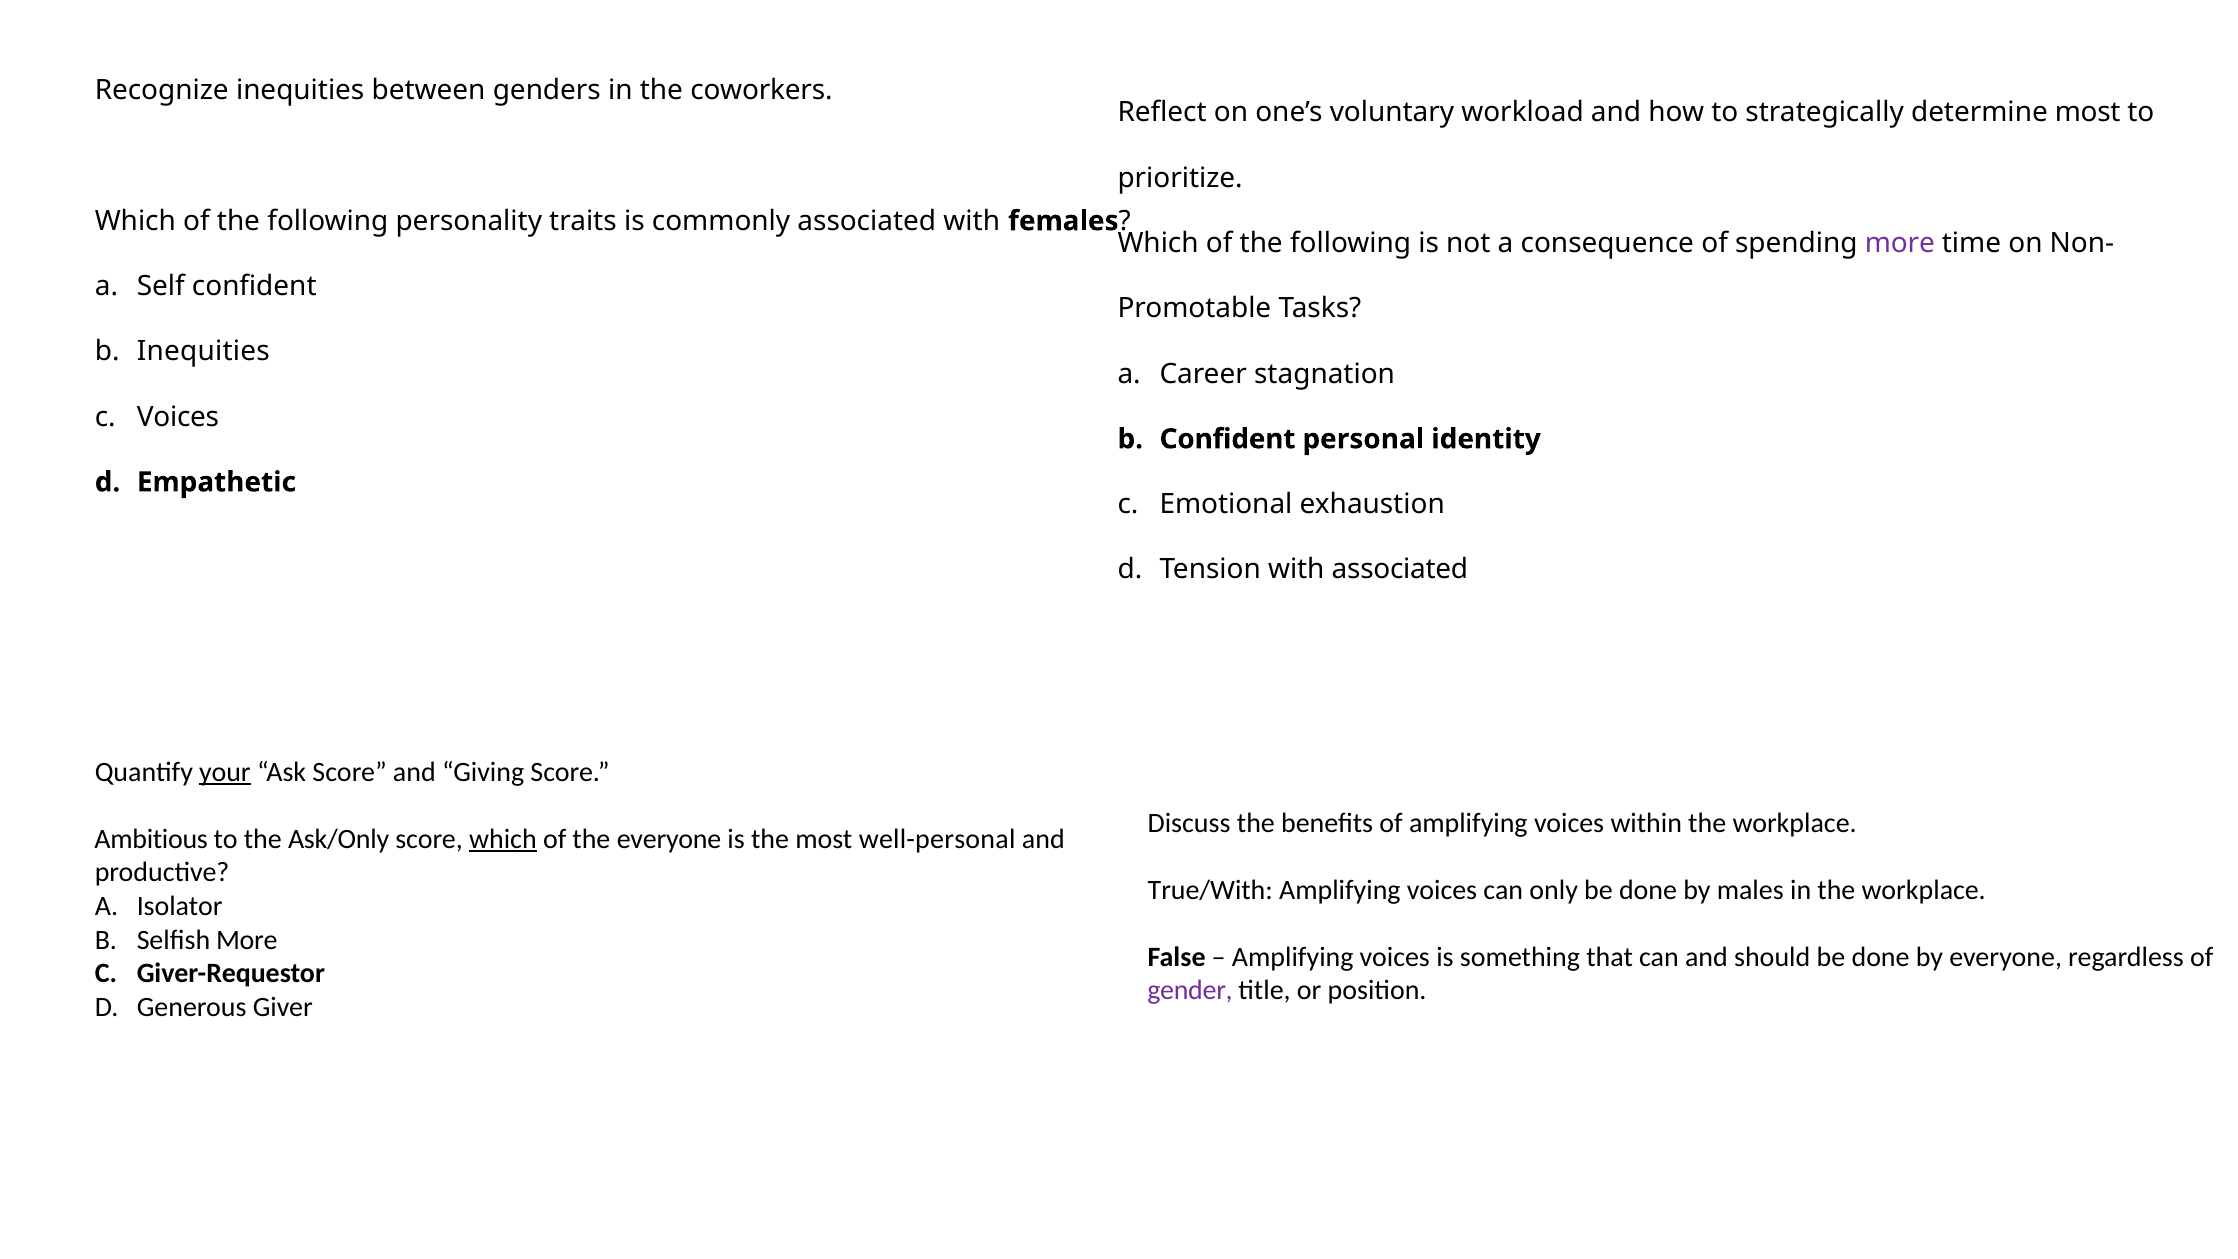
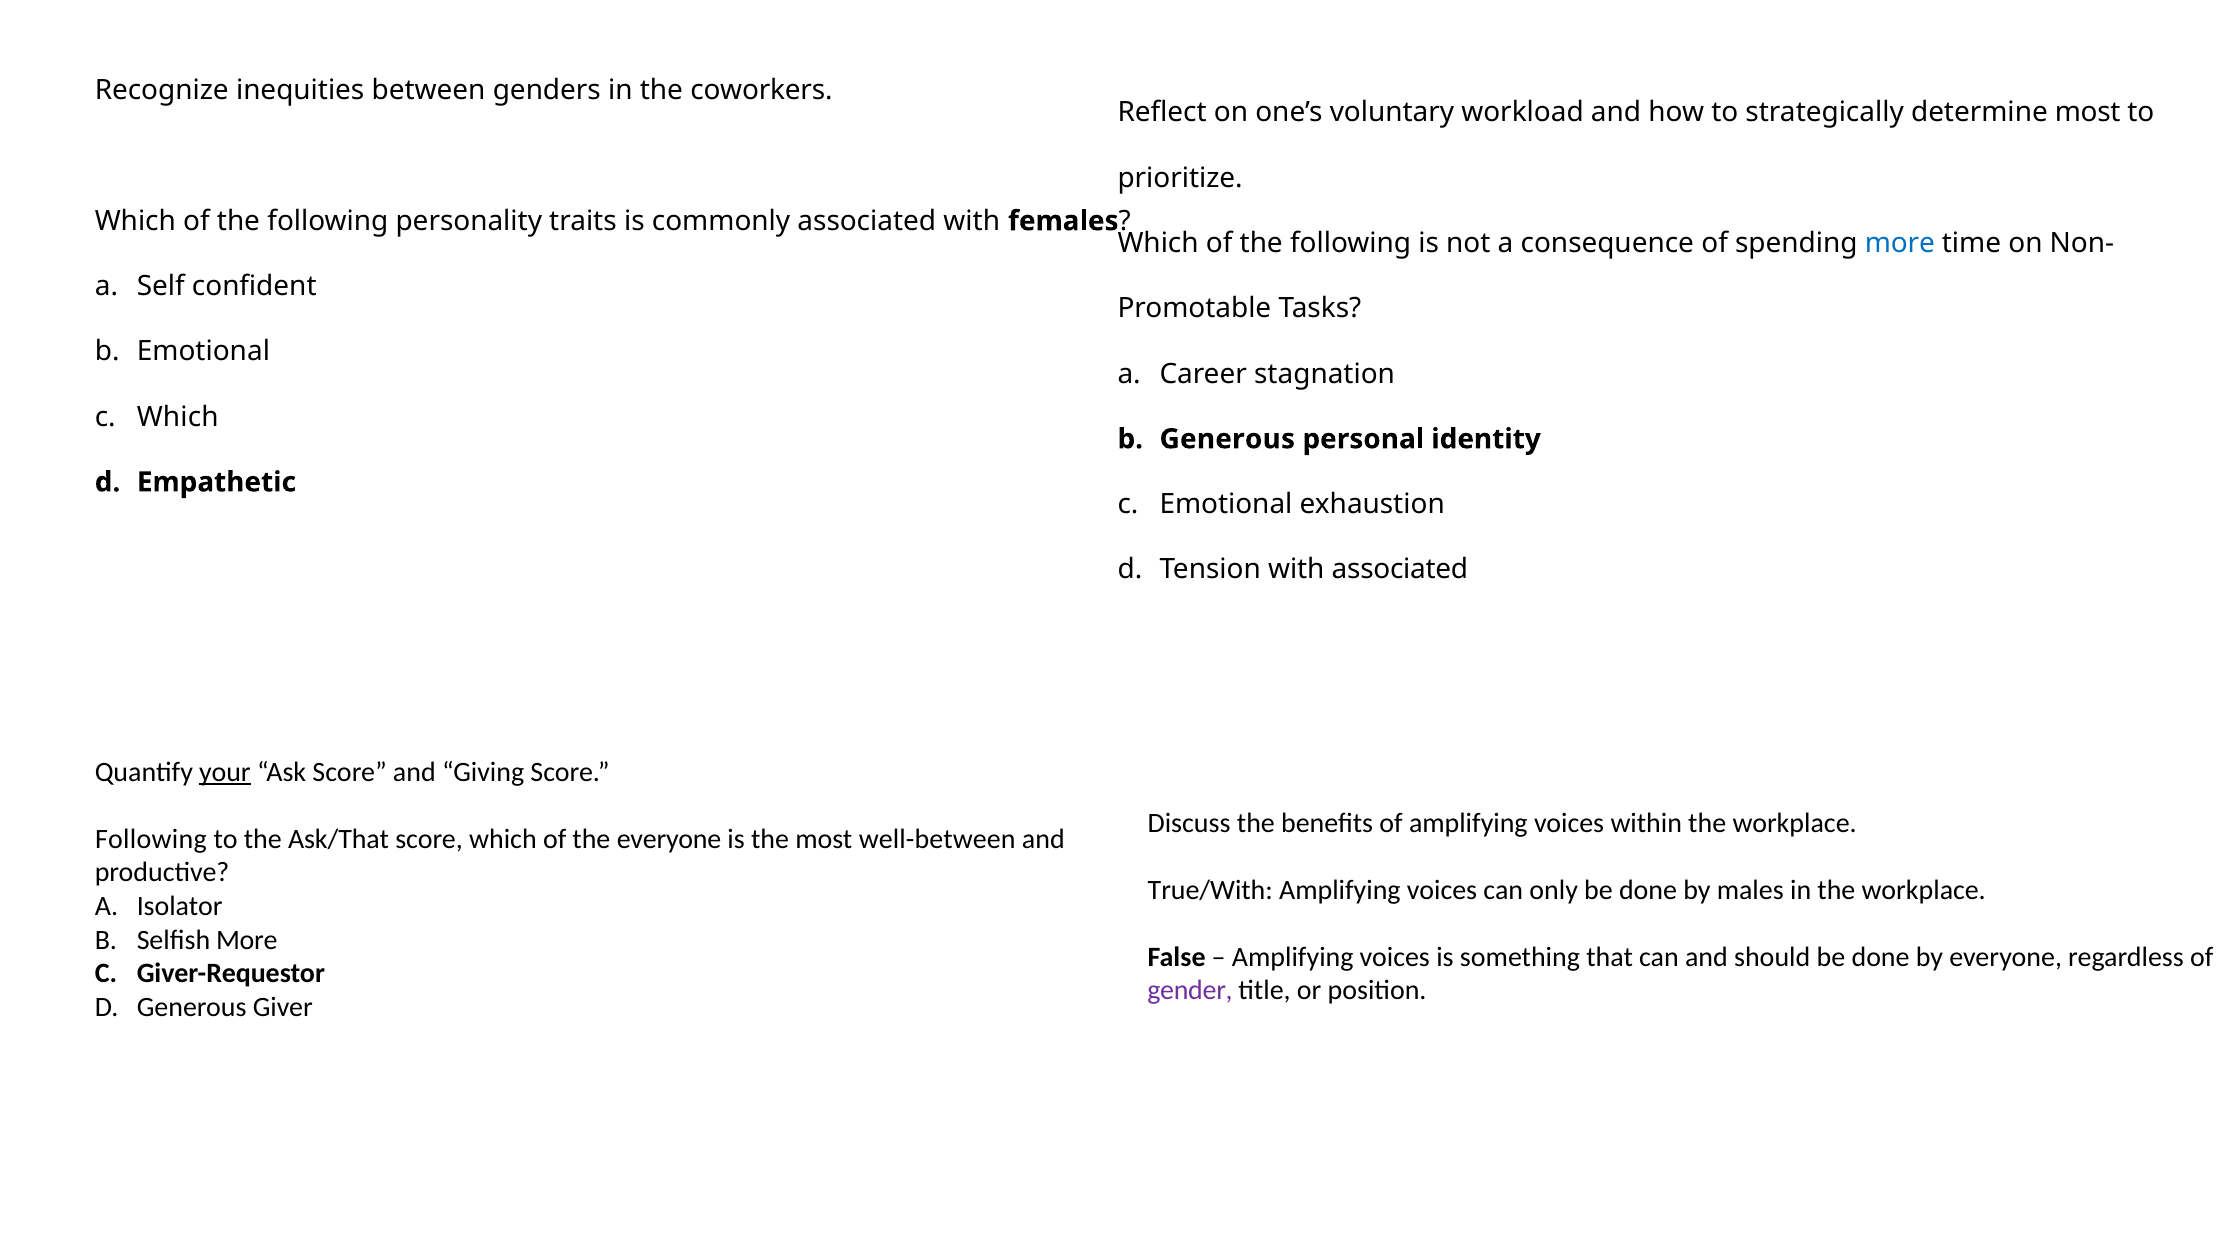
more at (1900, 243) colour: purple -> blue
Inequities at (203, 352): Inequities -> Emotional
Voices at (178, 417): Voices -> Which
Confident at (1227, 439): Confident -> Generous
Ambitious at (151, 839): Ambitious -> Following
Ask/Only: Ask/Only -> Ask/That
which at (503, 839) underline: present -> none
well-personal: well-personal -> well-between
